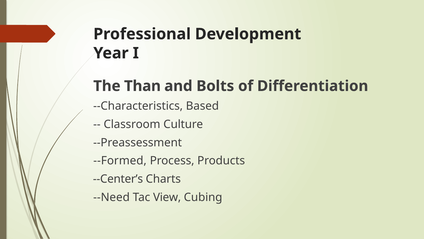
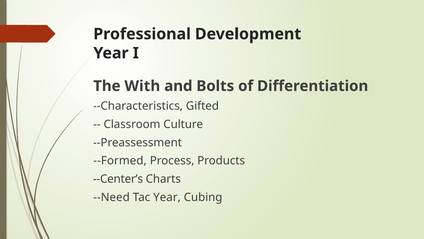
Than: Than -> With
Based: Based -> Gifted
Tac View: View -> Year
